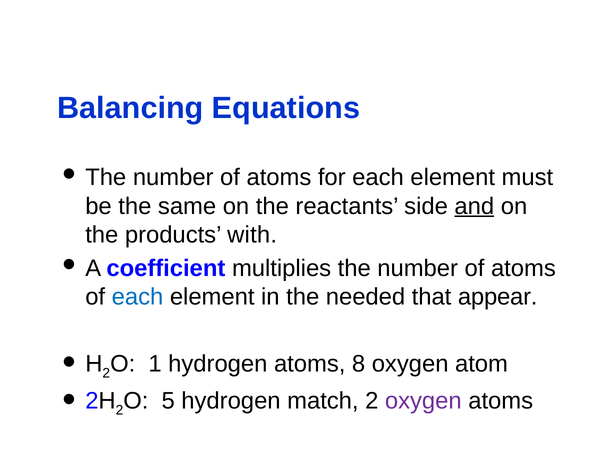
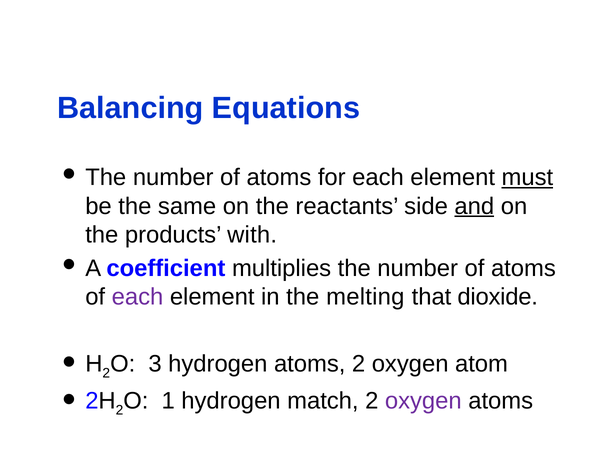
must underline: none -> present
each at (138, 297) colour: blue -> purple
needed: needed -> melting
appear: appear -> dioxide
1: 1 -> 3
atoms 8: 8 -> 2
5: 5 -> 1
